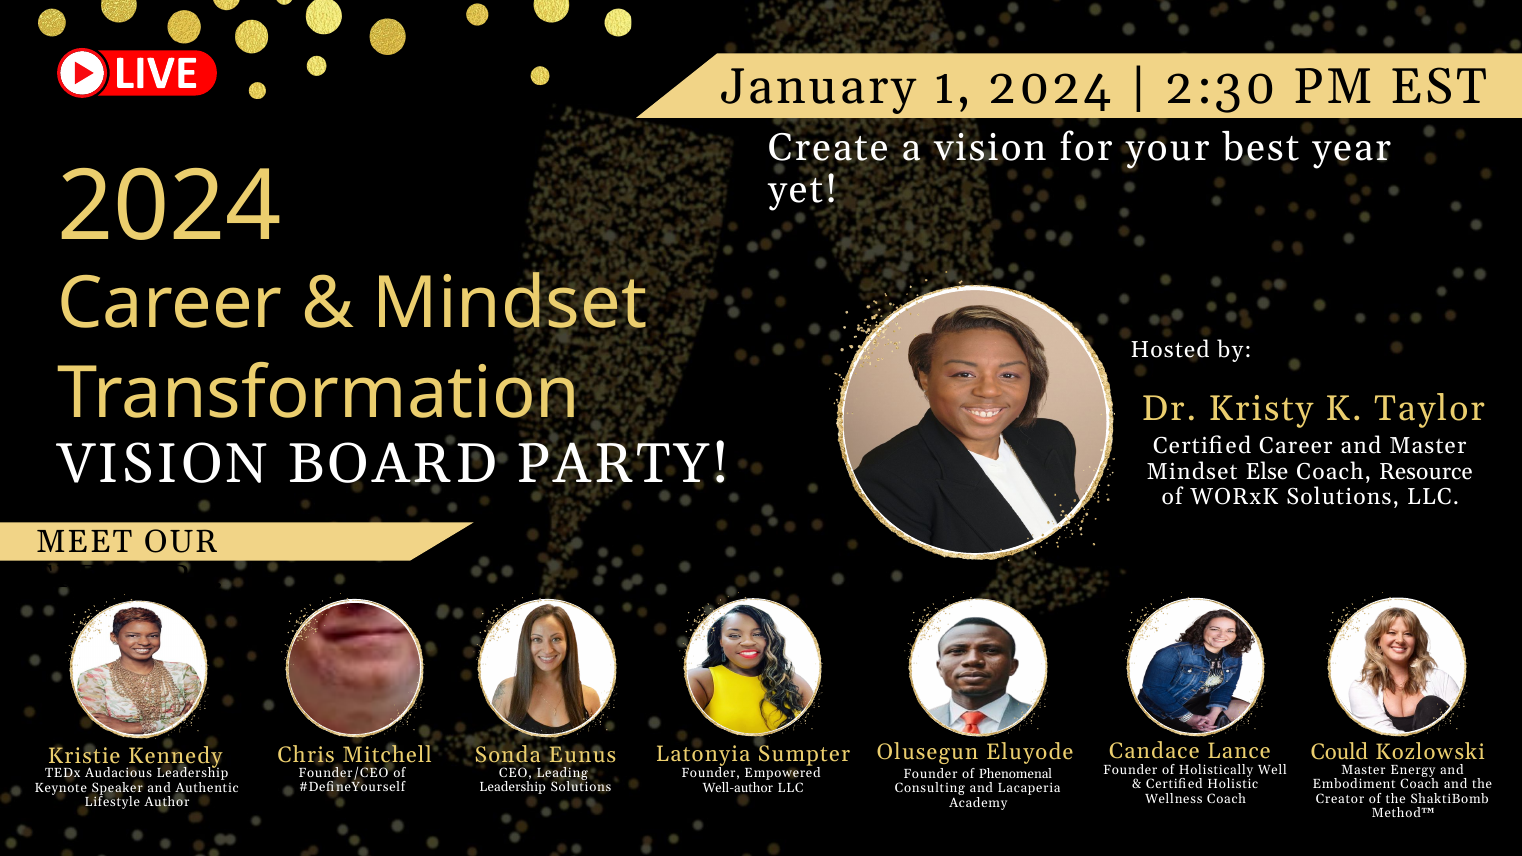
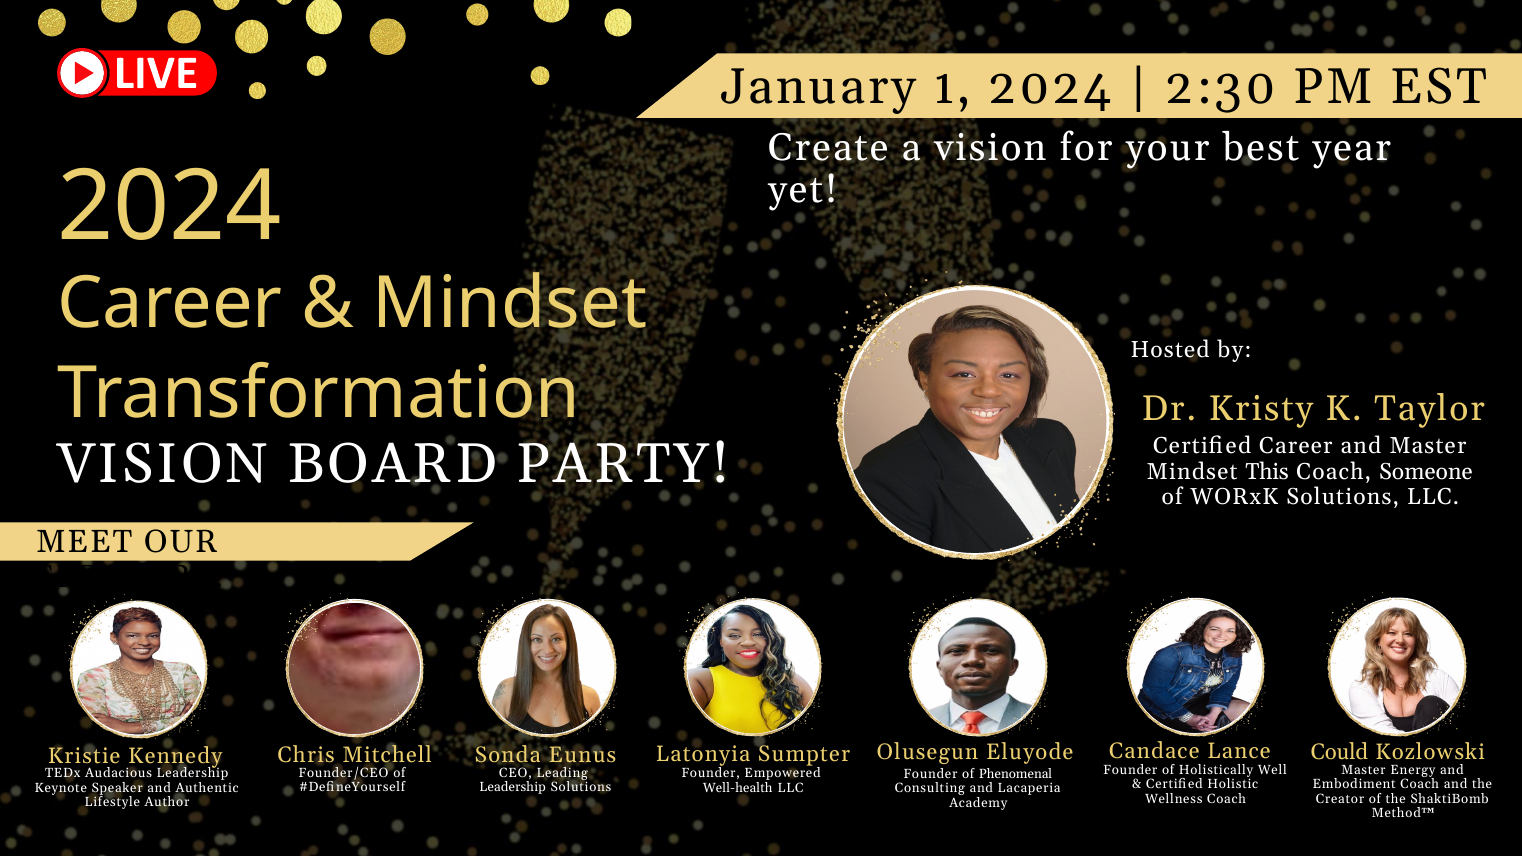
Else: Else -> This
Resource: Resource -> Someone
Well-author: Well-author -> Well-health
